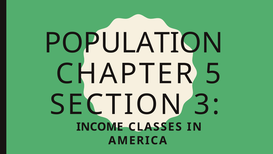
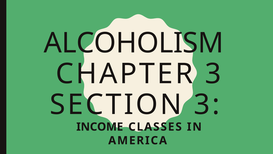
POPULATION: POPULATION -> ALCOHOLISM
CHAPTER 5: 5 -> 3
